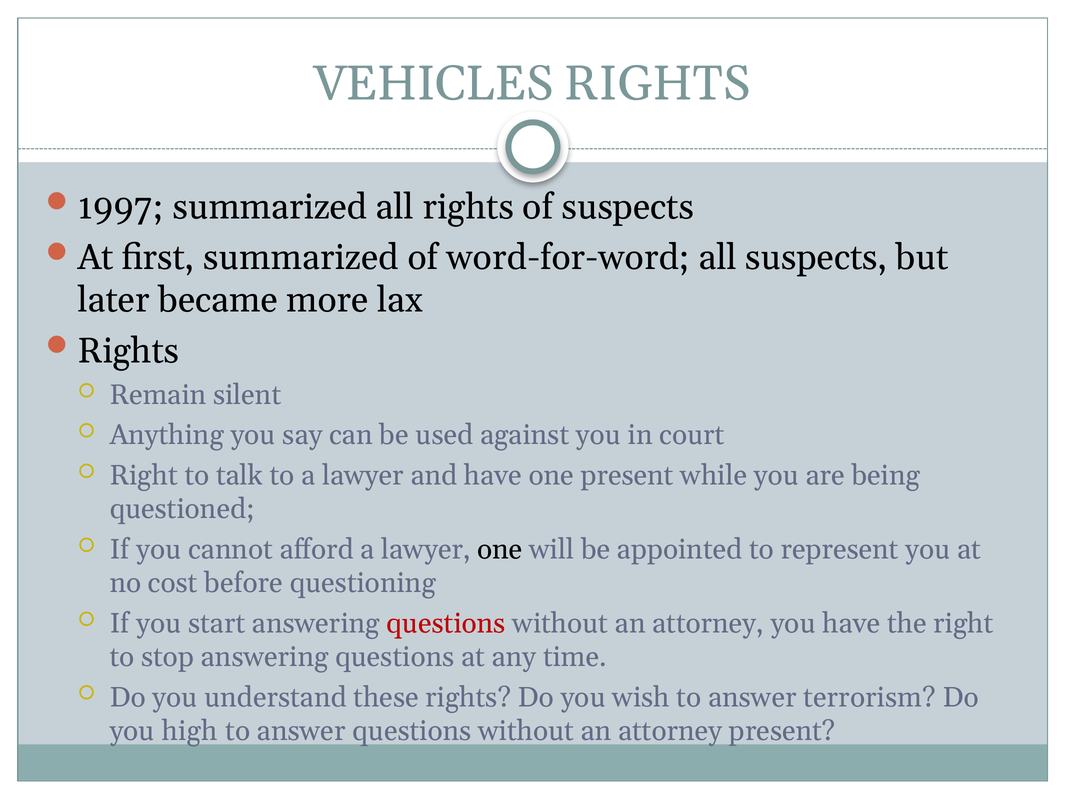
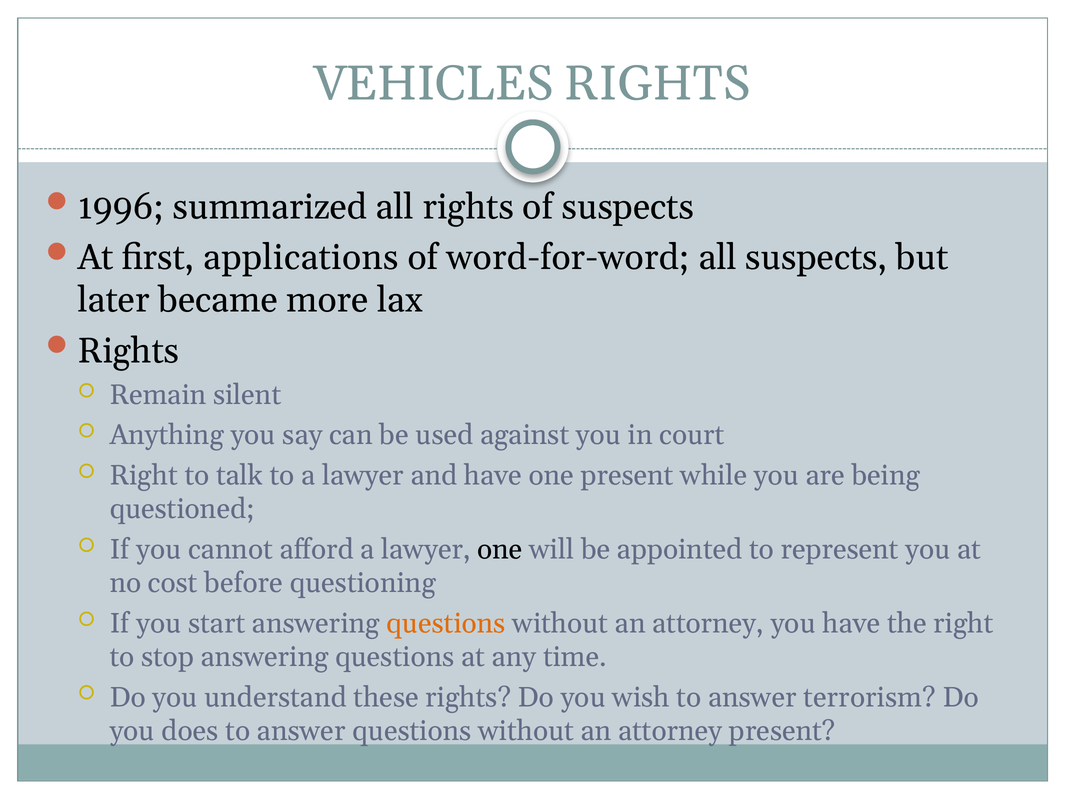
1997: 1997 -> 1996
first summarized: summarized -> applications
questions at (446, 624) colour: red -> orange
high: high -> does
